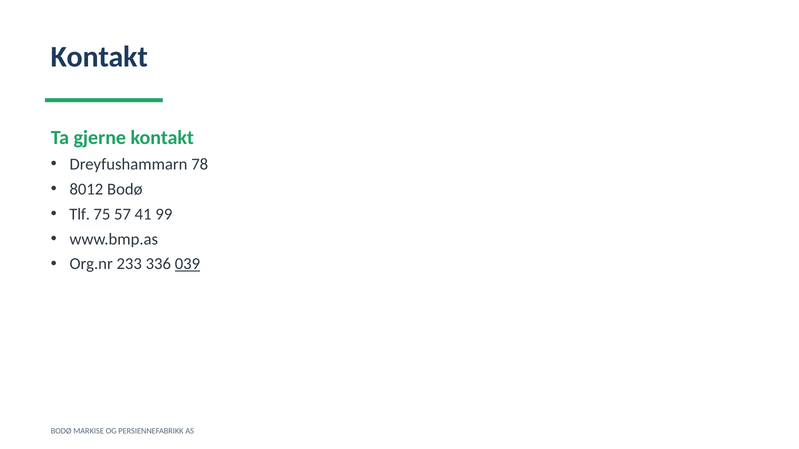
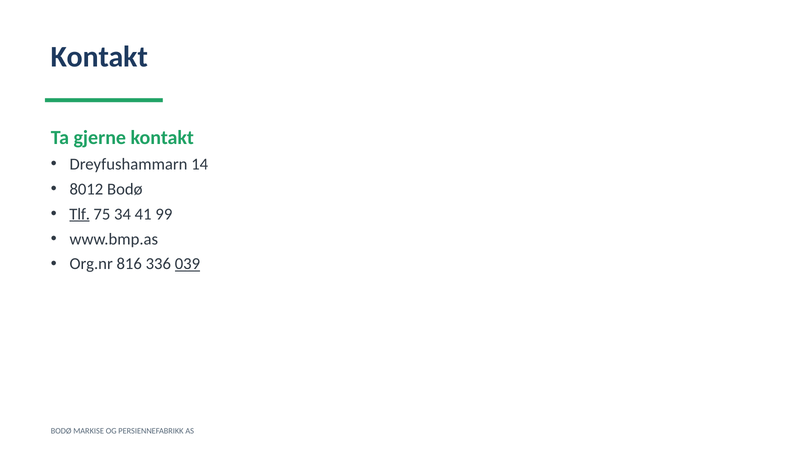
78: 78 -> 14
Tlf underline: none -> present
57: 57 -> 34
233: 233 -> 816
